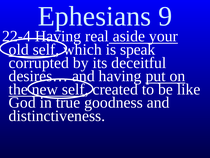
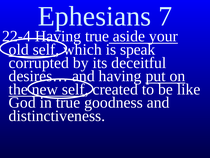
9: 9 -> 7
real at (97, 36): real -> true
